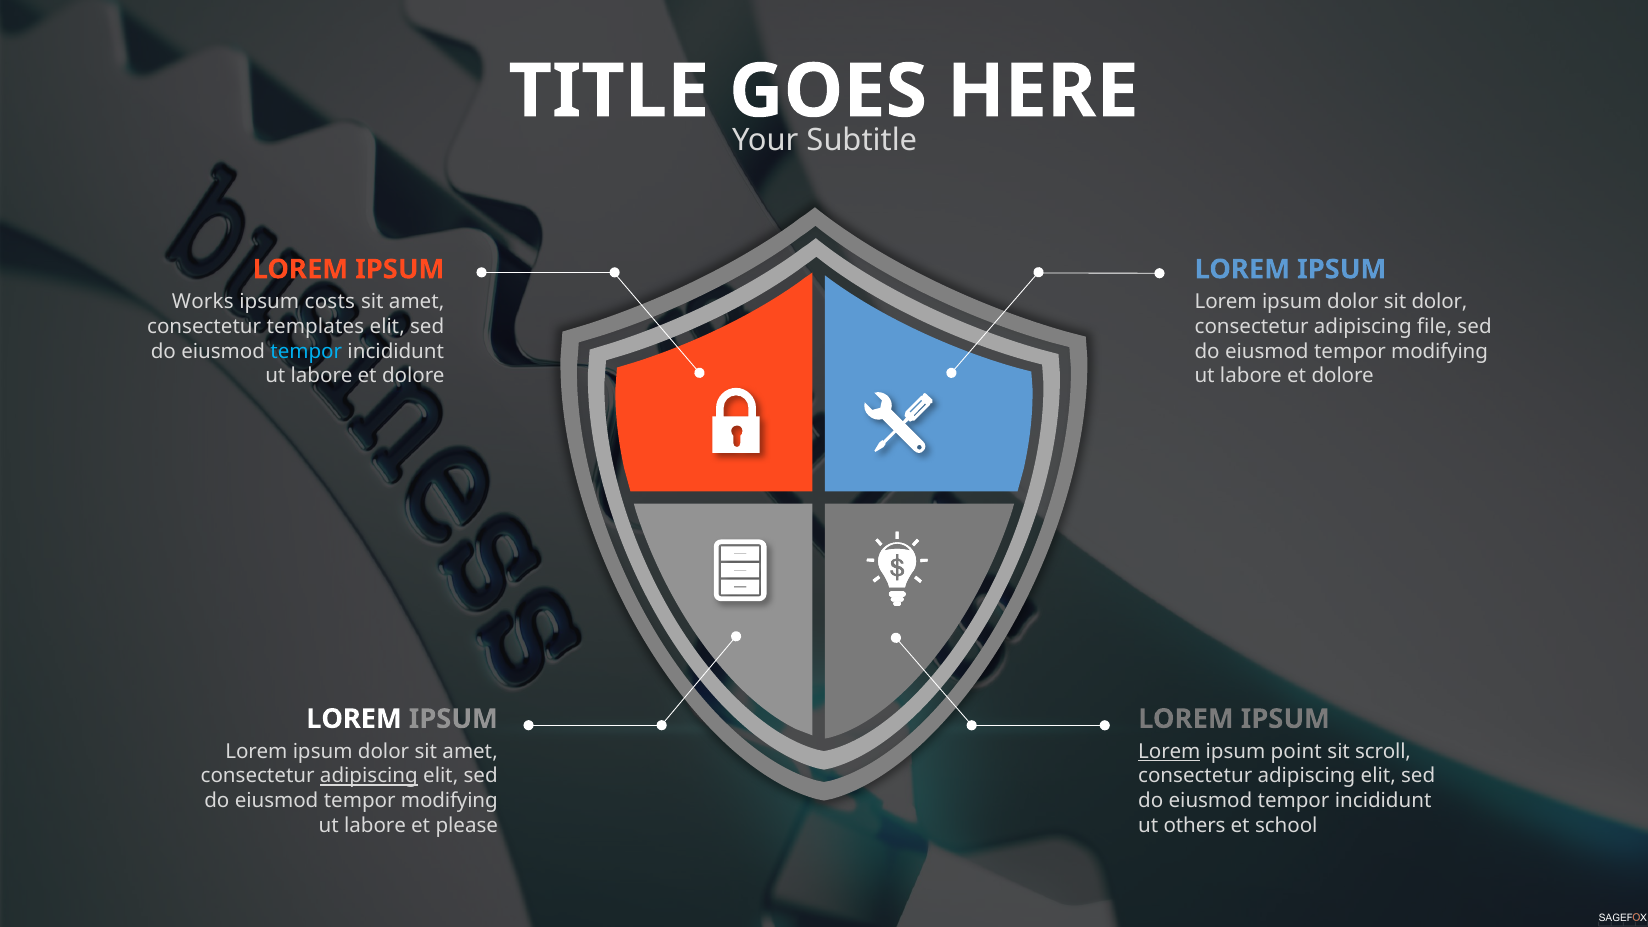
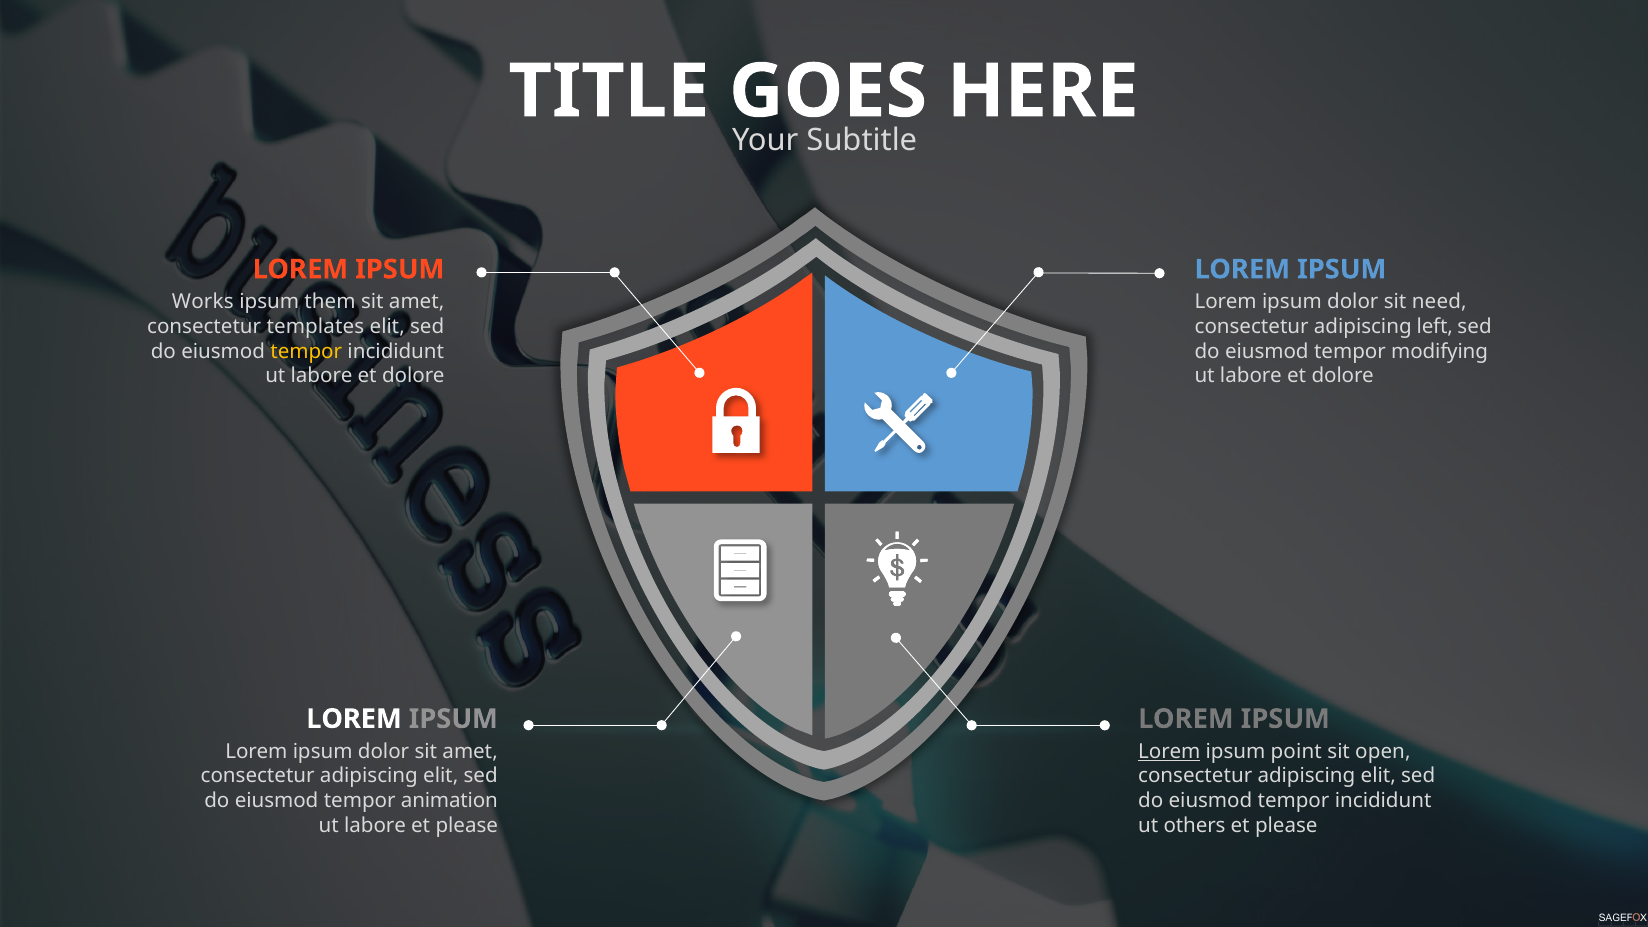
costs: costs -> them
sit dolor: dolor -> need
file: file -> left
tempor at (306, 351) colour: light blue -> yellow
scroll: scroll -> open
adipiscing at (369, 776) underline: present -> none
modifying at (449, 801): modifying -> animation
school at (1286, 826): school -> please
